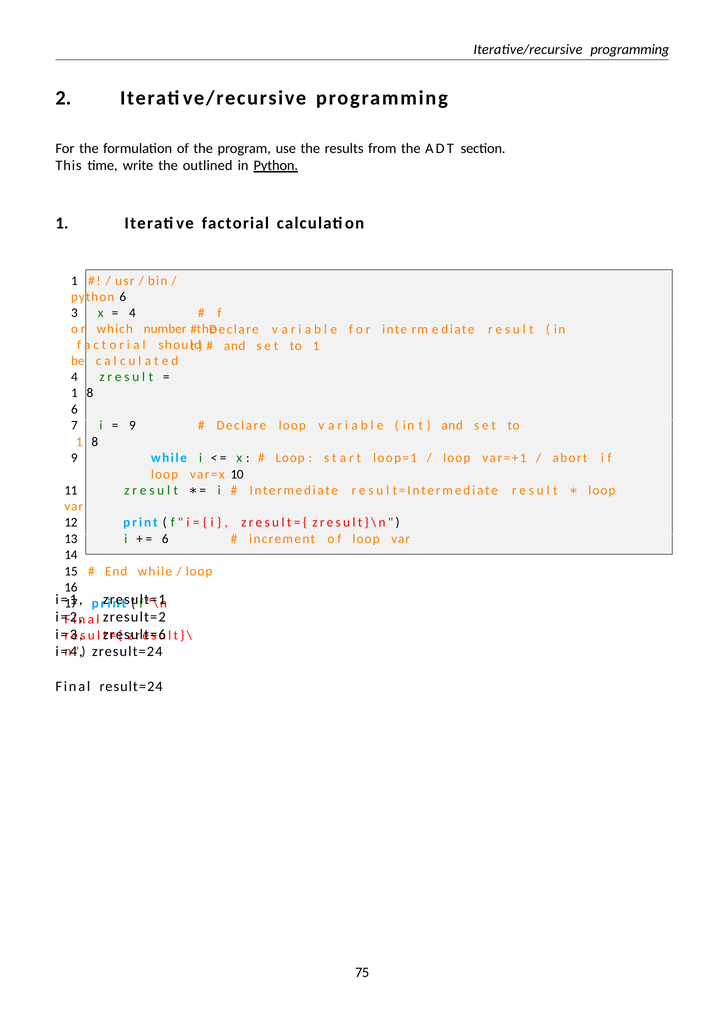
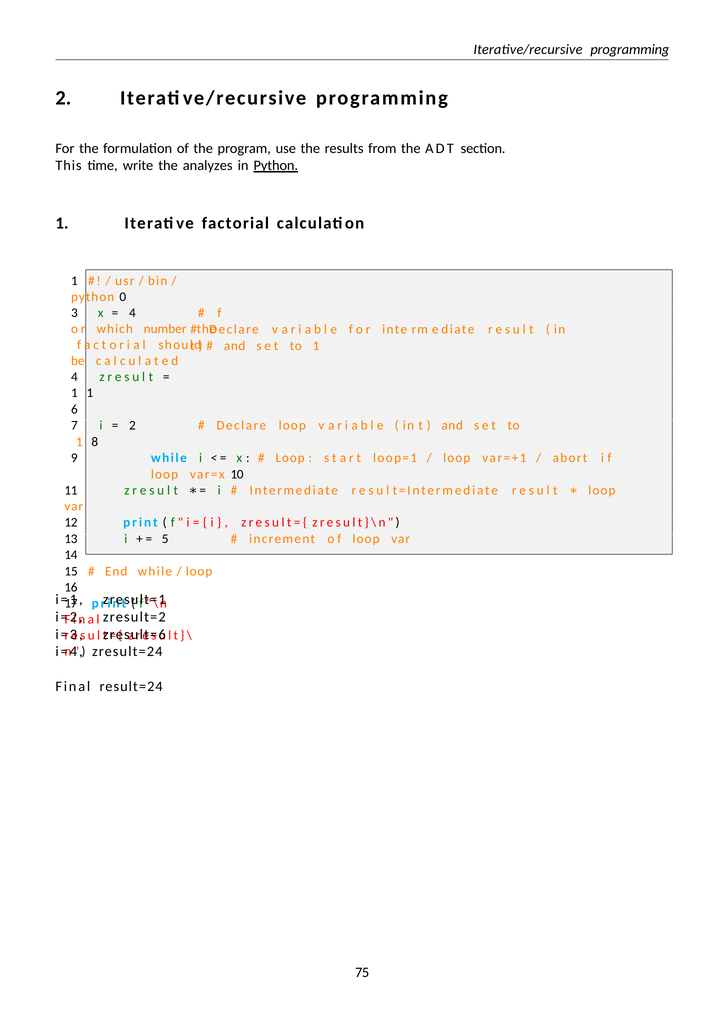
outlined: outlined -> analyzes
python 6: 6 -> 0
8 at (90, 393): 8 -> 1
9 at (132, 426): 9 -> 2
6 at (165, 539): 6 -> 5
